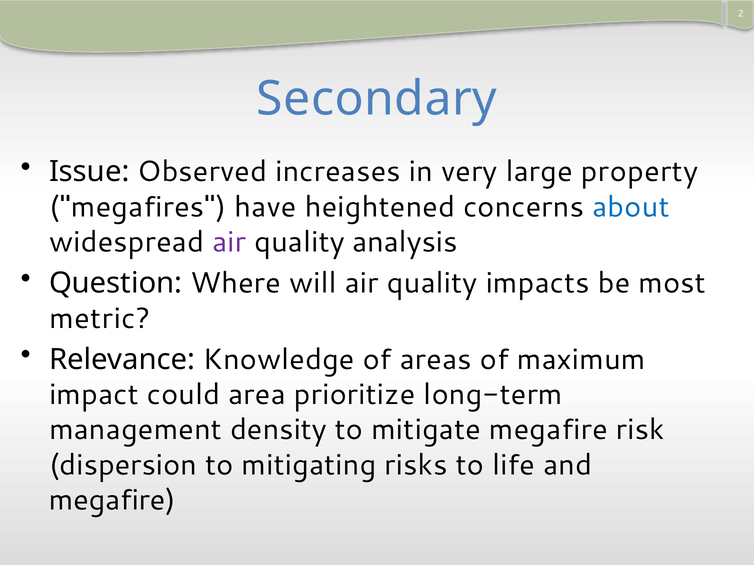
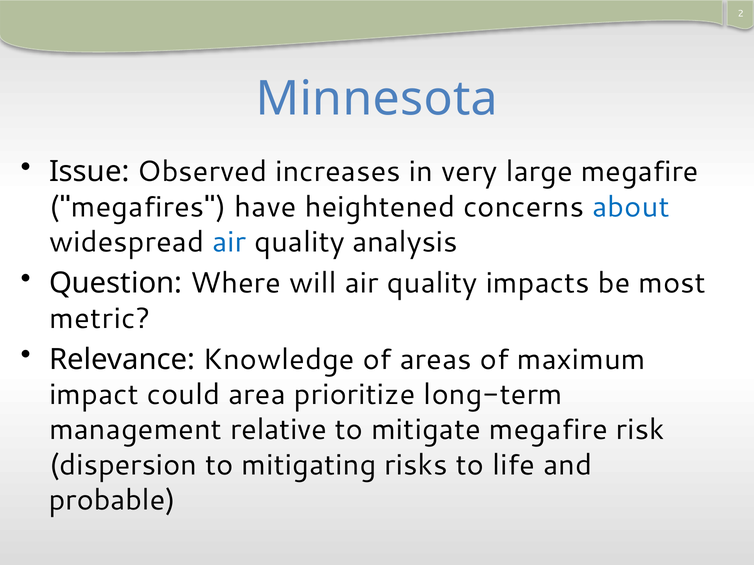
Secondary: Secondary -> Minnesota
large property: property -> megafire
air at (229, 242) colour: purple -> blue
density: density -> relative
megafire at (112, 501): megafire -> probable
